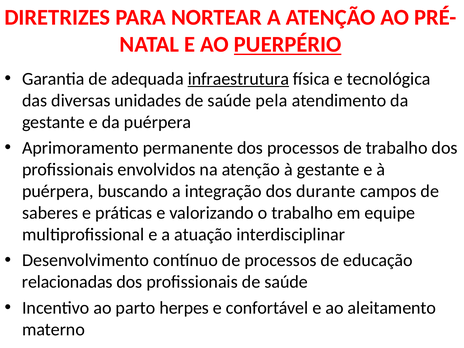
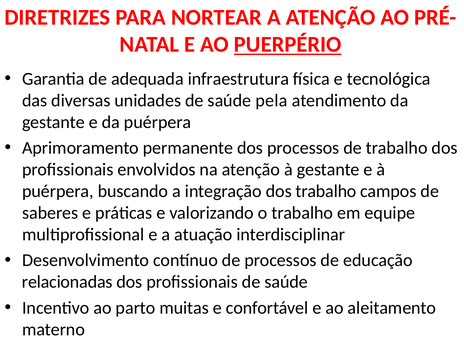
infraestrutura underline: present -> none
dos durante: durante -> trabalho
herpes: herpes -> muitas
